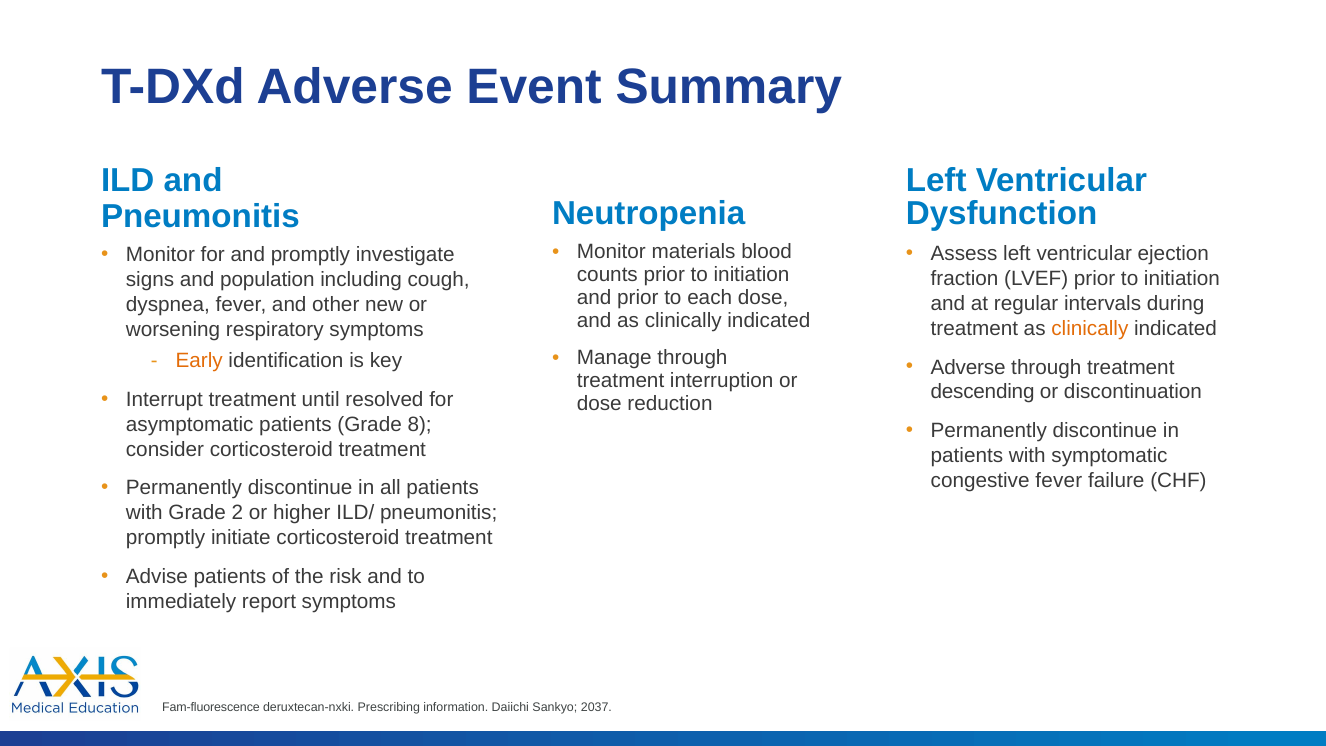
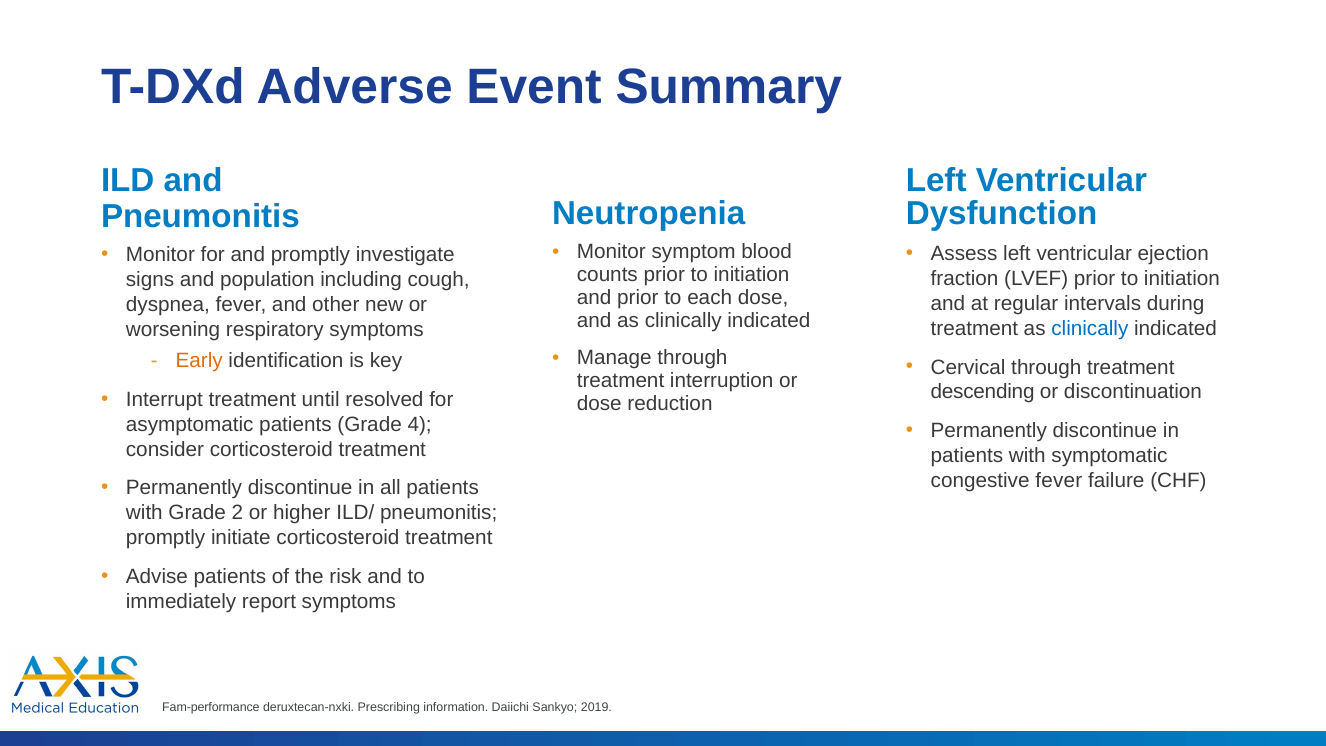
materials: materials -> symptom
clinically at (1090, 328) colour: orange -> blue
Adverse at (968, 367): Adverse -> Cervical
8: 8 -> 4
Fam-fluorescence: Fam-fluorescence -> Fam-performance
2037: 2037 -> 2019
